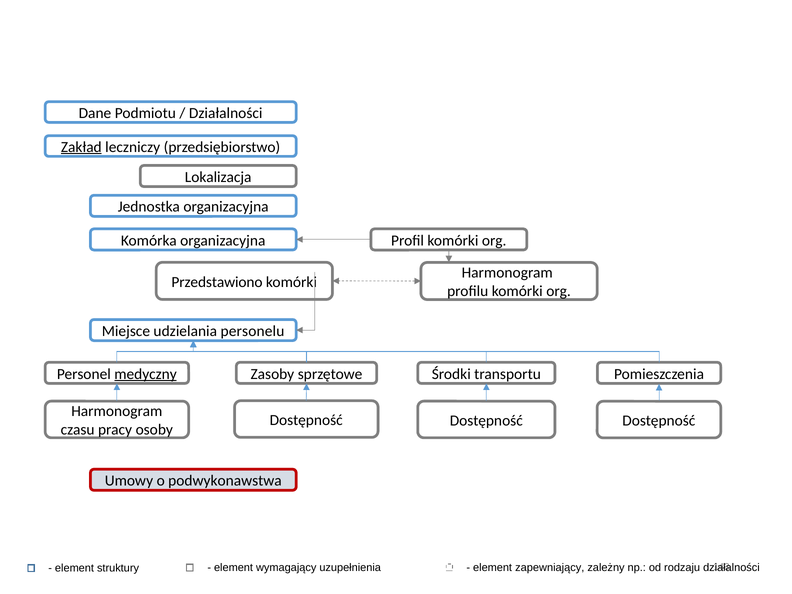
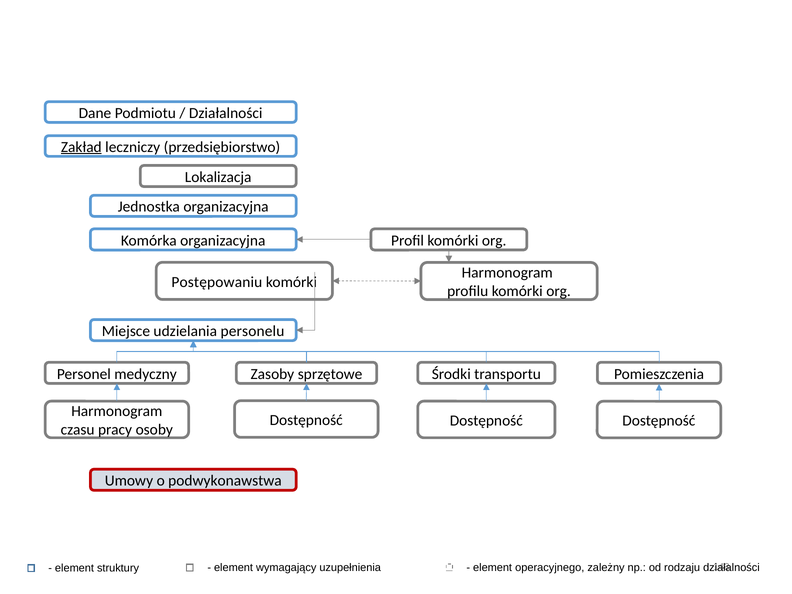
Przedstawiono: Przedstawiono -> Postępowaniu
medyczny underline: present -> none
zapewniający: zapewniający -> operacyjnego
